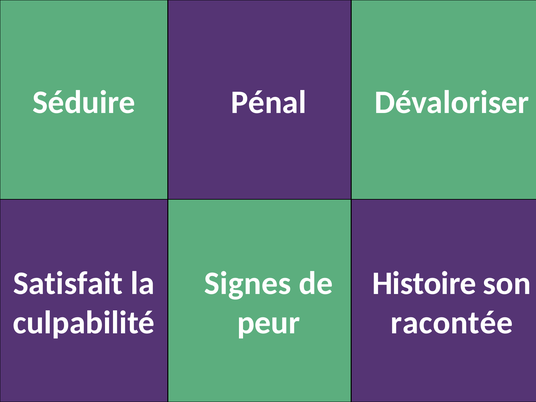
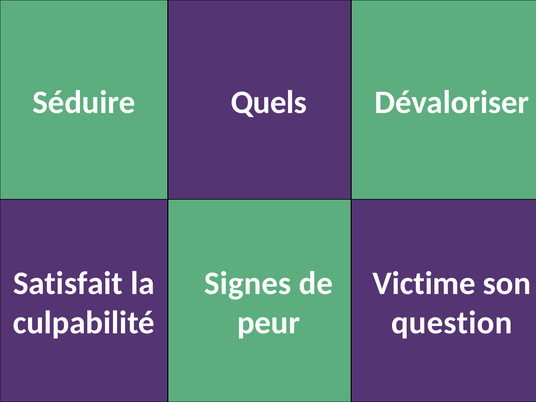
Pénal: Pénal -> Quels
Histoire: Histoire -> Victime
racontée: racontée -> question
